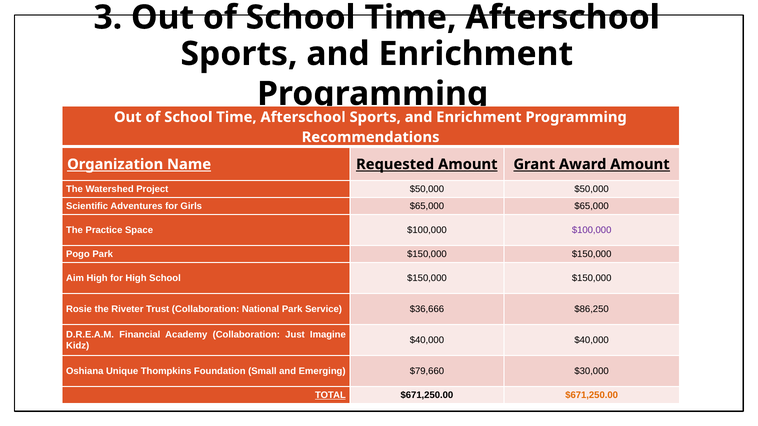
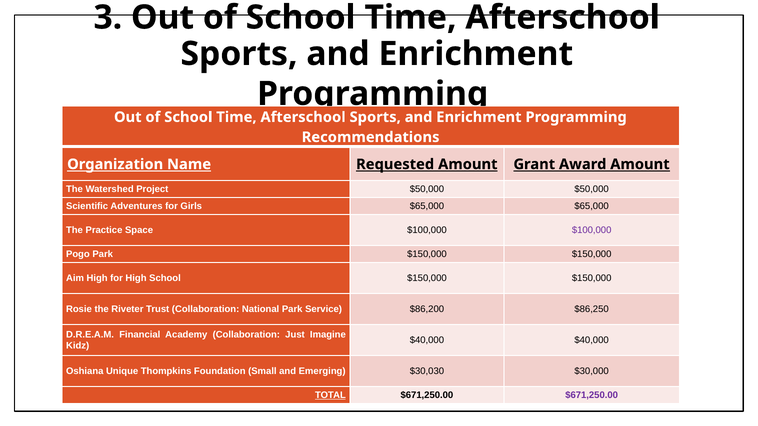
$36,666: $36,666 -> $86,200
$79,660: $79,660 -> $30,030
$671,250.00 at (592, 396) colour: orange -> purple
